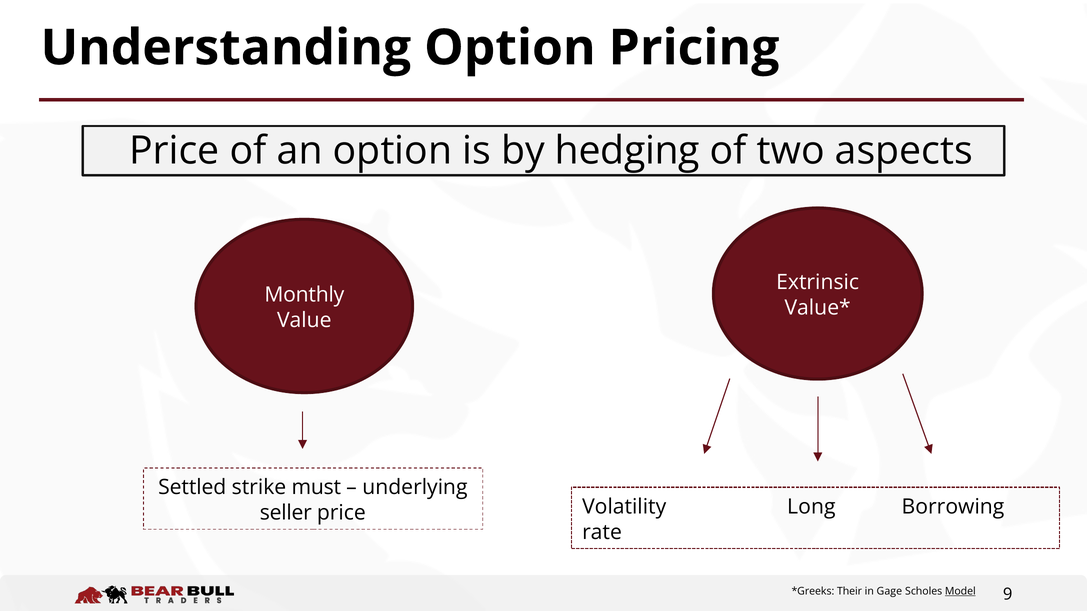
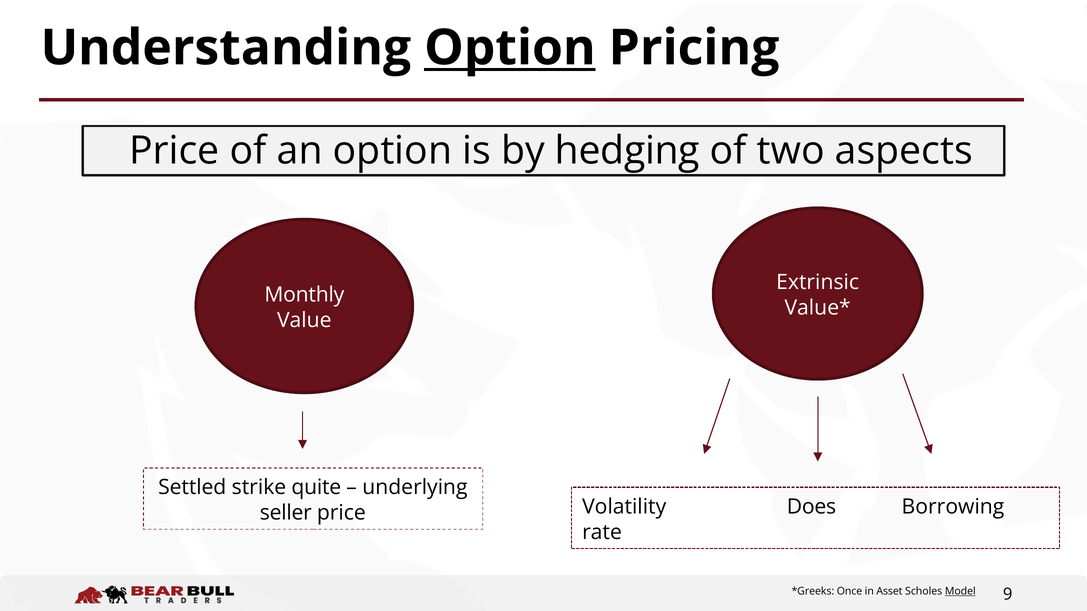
Option at (510, 48) underline: none -> present
must: must -> quite
Long: Long -> Does
Their: Their -> Once
Gage: Gage -> Asset
